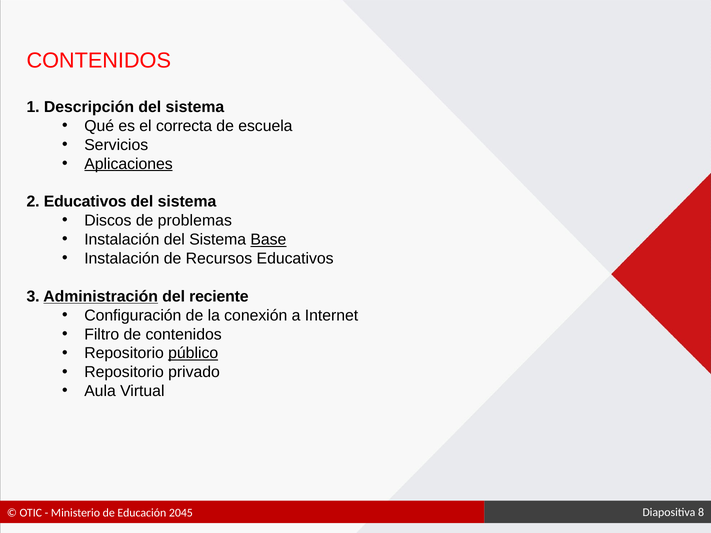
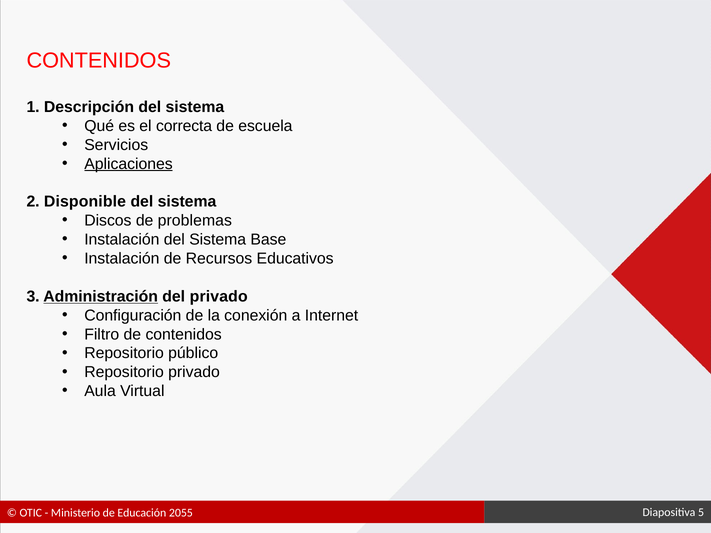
2 Educativos: Educativos -> Disponible
Base underline: present -> none
del reciente: reciente -> privado
público underline: present -> none
2045: 2045 -> 2055
8: 8 -> 5
